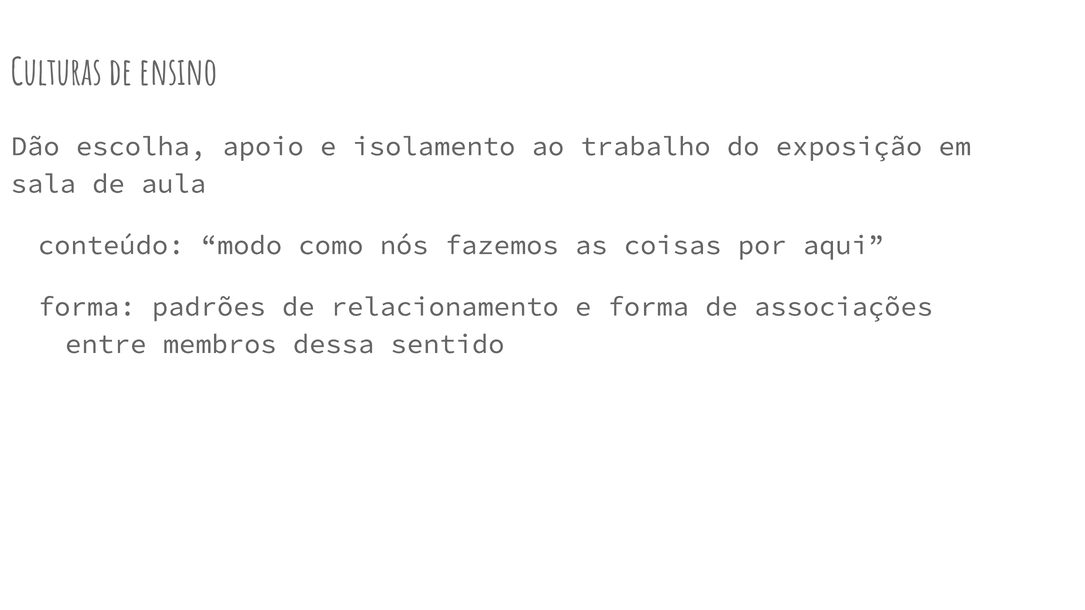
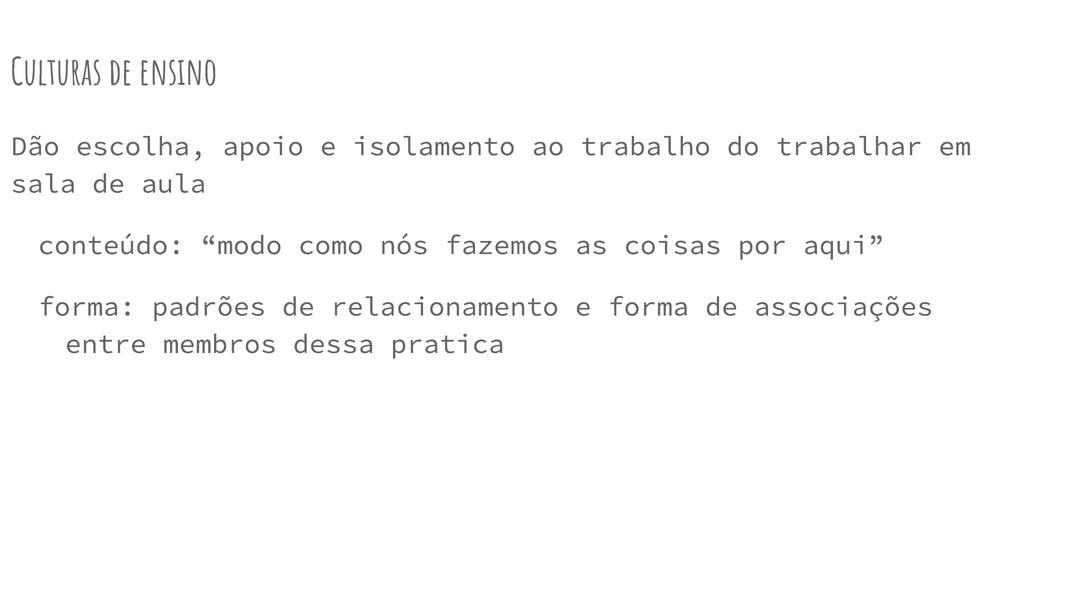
exposição: exposição -> trabalhar
sentido: sentido -> pratica
